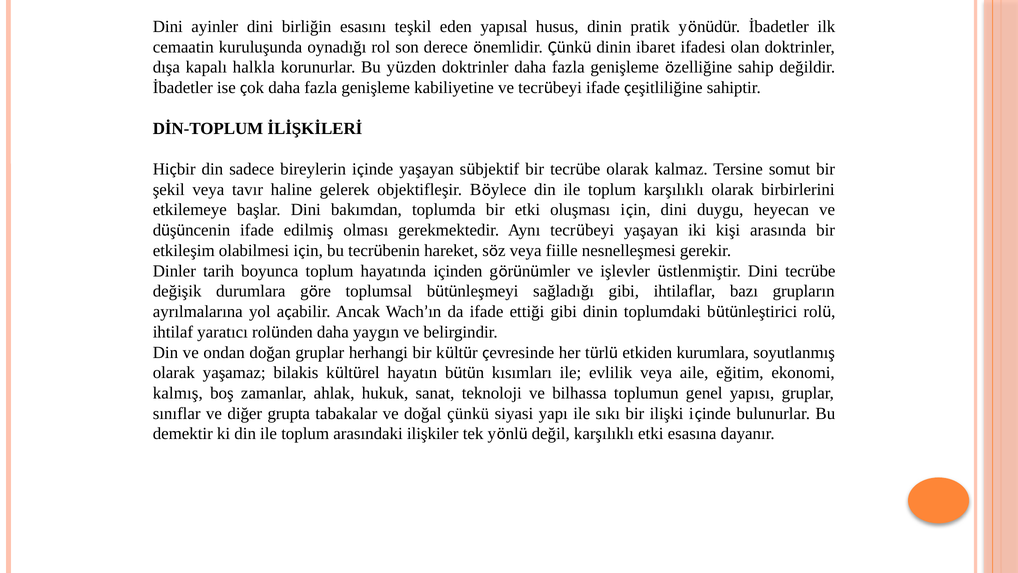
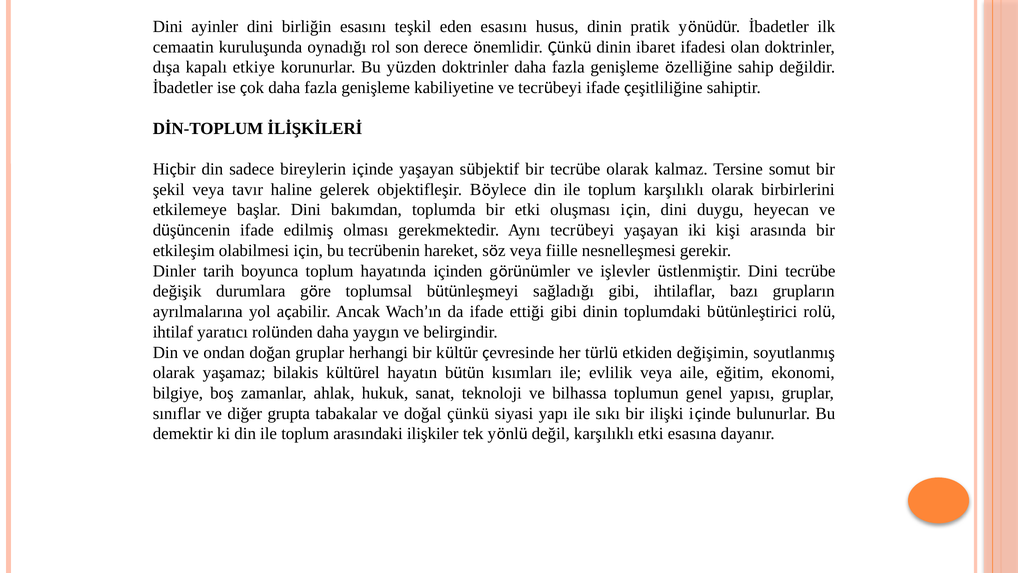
eden yapısal: yapısal -> esasını
halkla: halkla -> etkiye
kurumlara: kurumlara -> değişimin
kalmış: kalmış -> bilgiye
